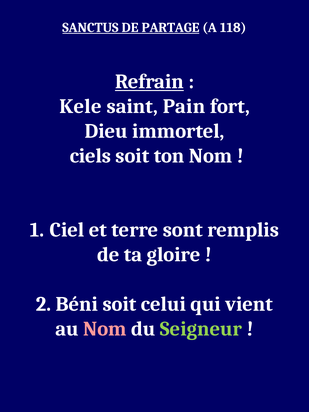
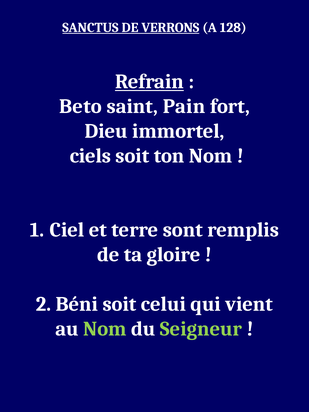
PARTAGE: PARTAGE -> VERRONS
118: 118 -> 128
Kele: Kele -> Beto
Nom at (105, 329) colour: pink -> light green
